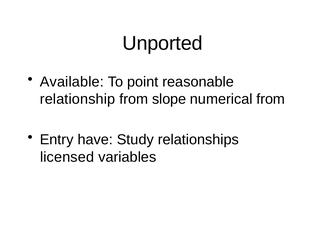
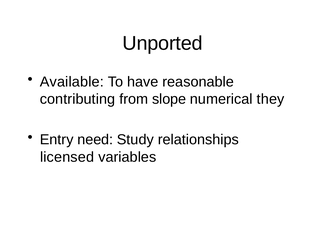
point: point -> have
relationship: relationship -> contributing
numerical from: from -> they
have: have -> need
